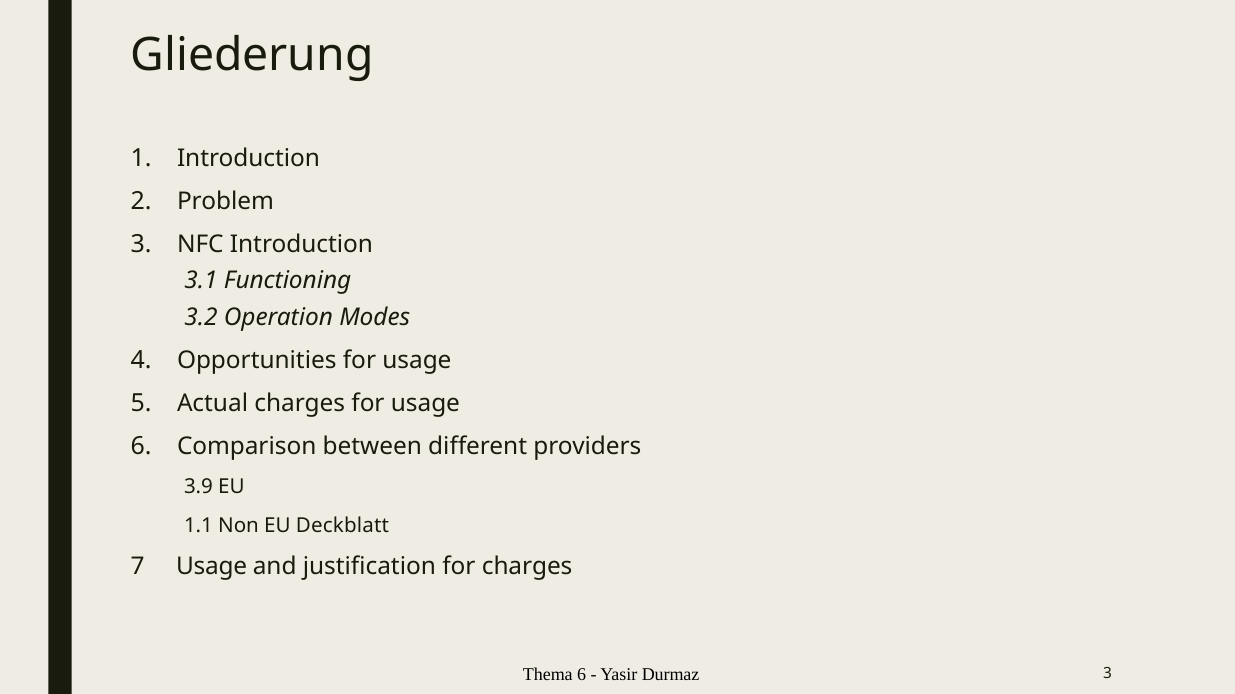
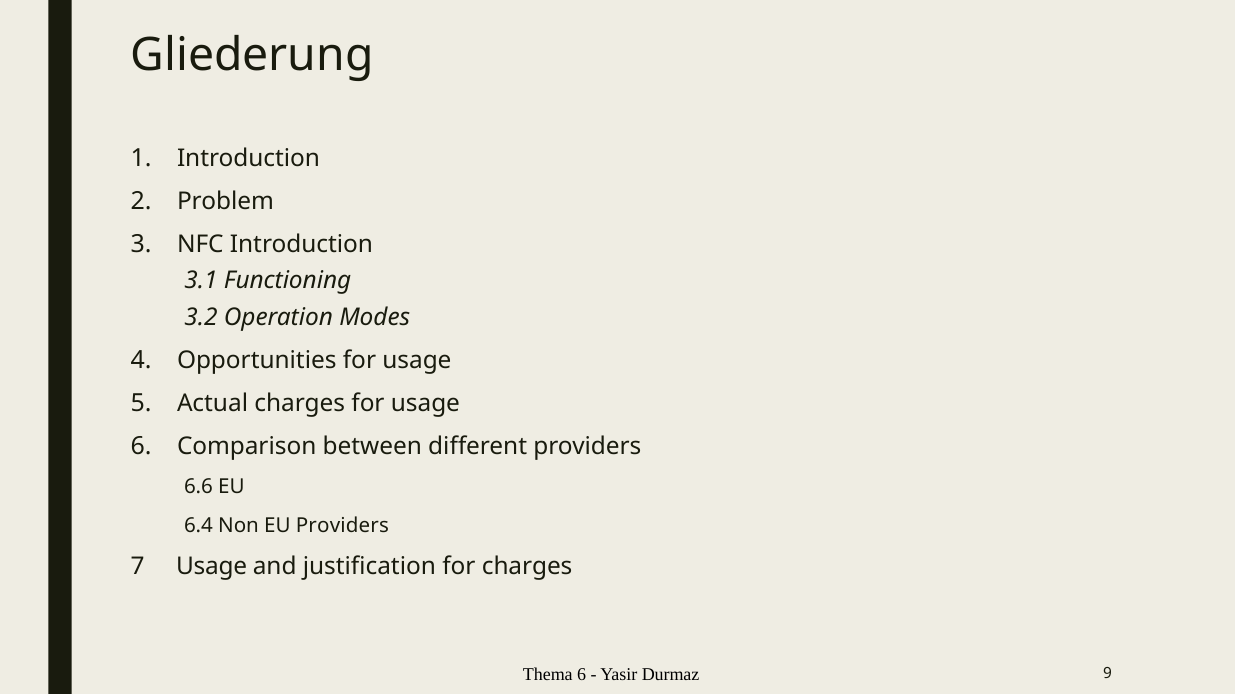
3.9: 3.9 -> 6.6
1.1: 1.1 -> 6.4
EU Deckblatt: Deckblatt -> Providers
Durmaz 3: 3 -> 9
